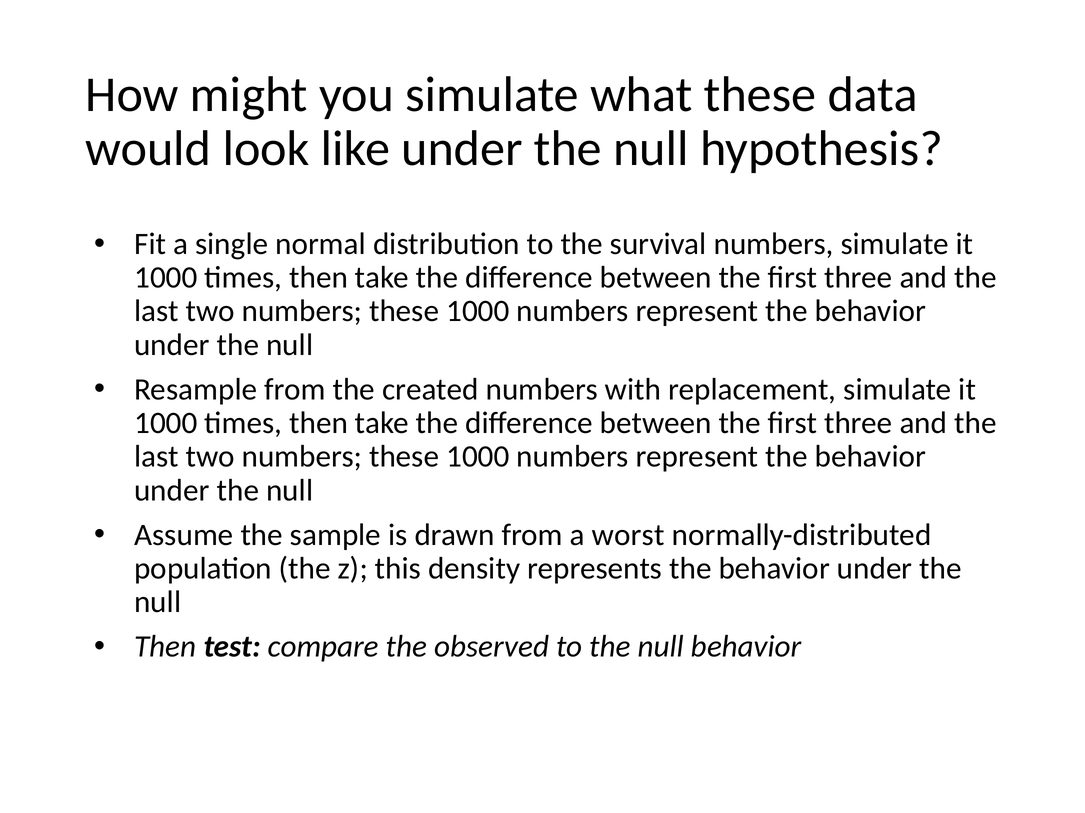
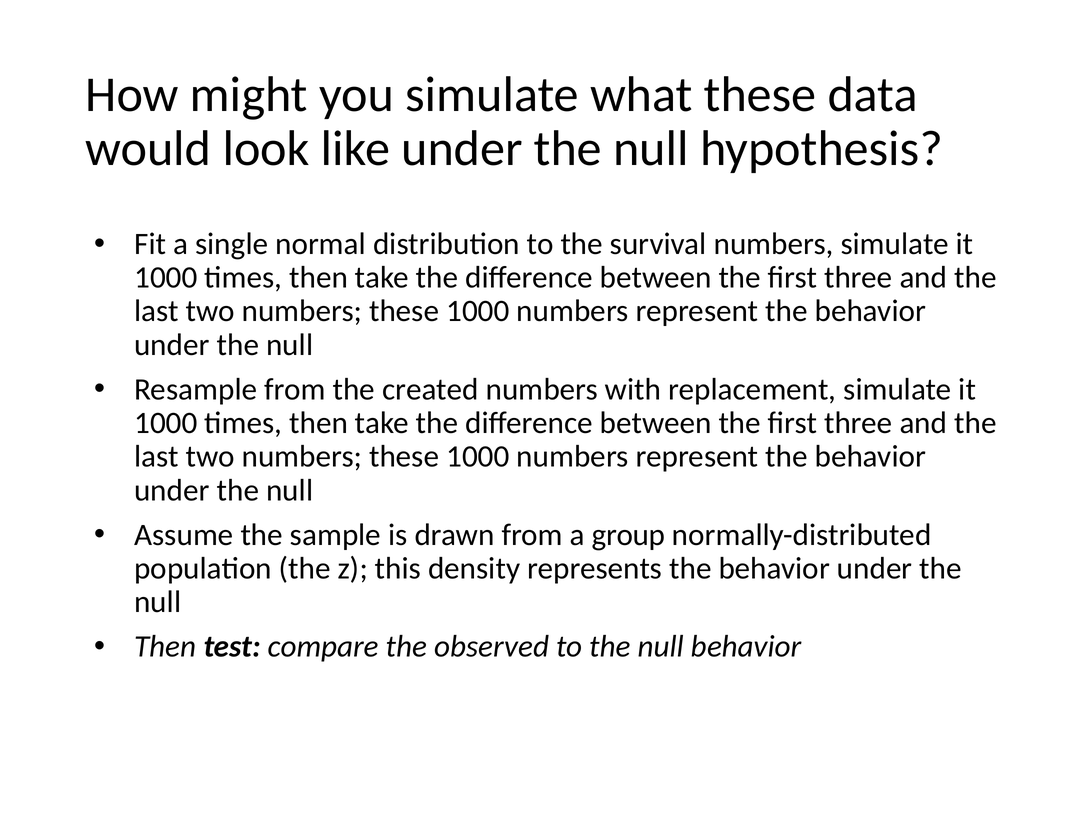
worst: worst -> group
